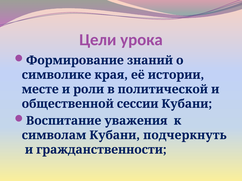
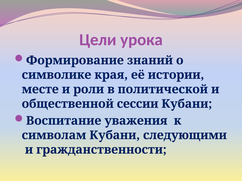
подчеркнуть: подчеркнуть -> следующими
